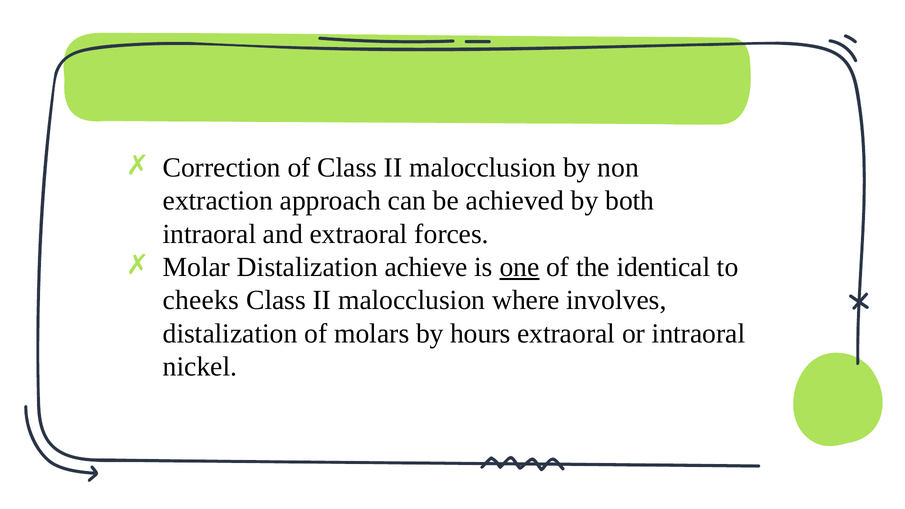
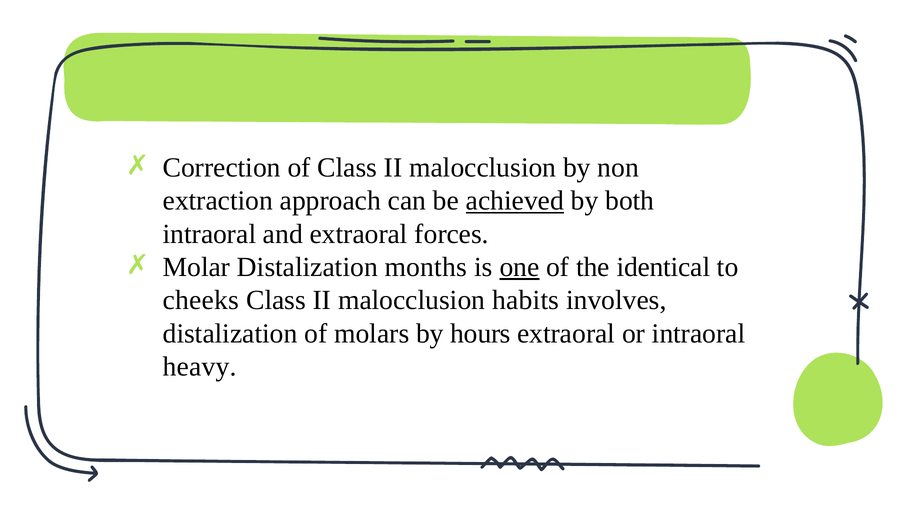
achieved underline: none -> present
achieve: achieve -> months
where: where -> habits
nickel: nickel -> heavy
